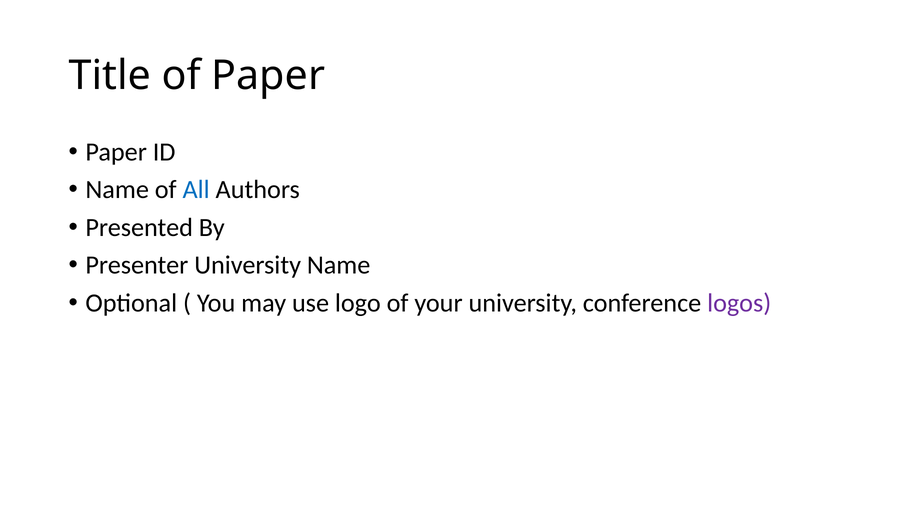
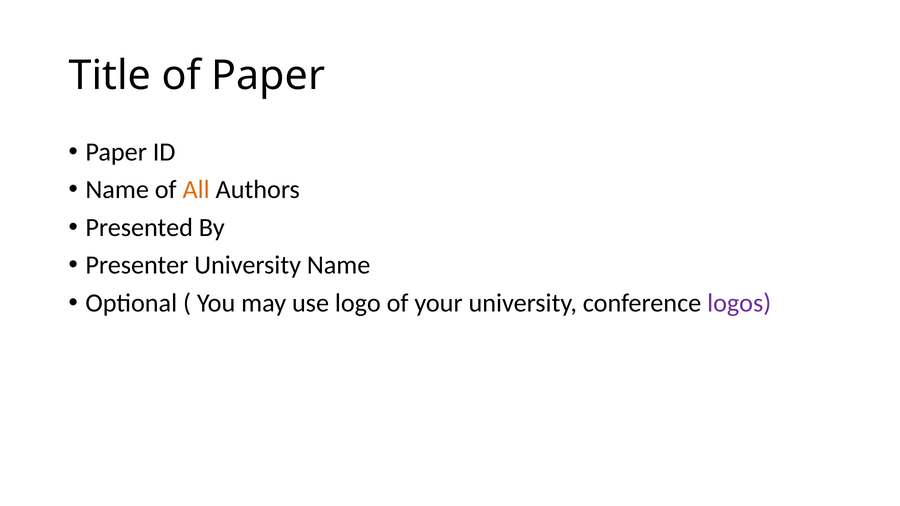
All colour: blue -> orange
